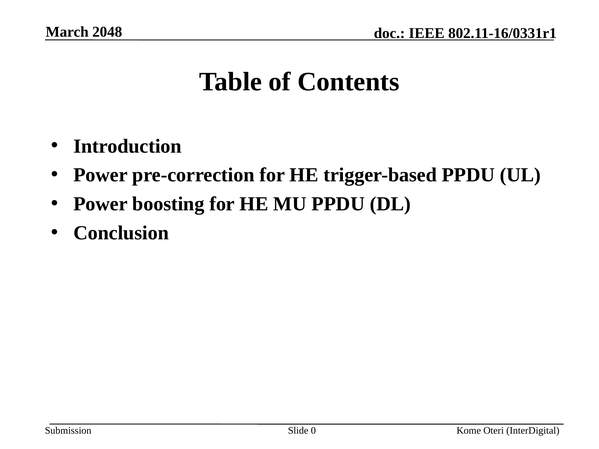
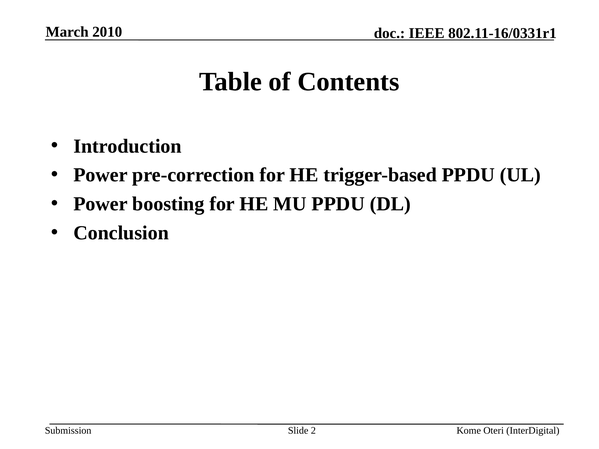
2048: 2048 -> 2010
0: 0 -> 2
